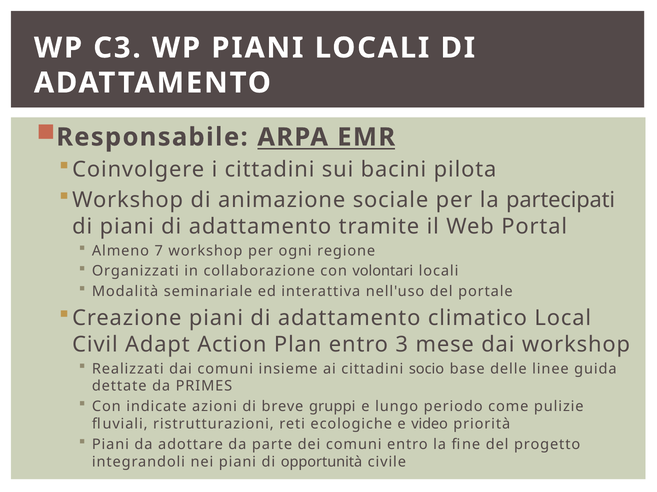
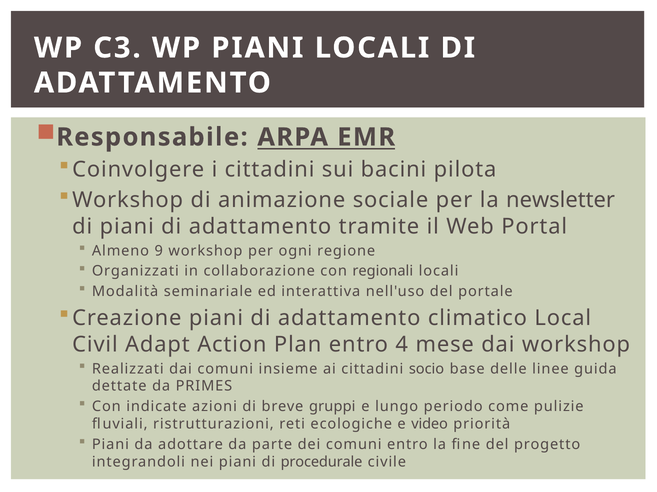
partecipati: partecipati -> newsletter
7: 7 -> 9
volontari: volontari -> regionali
3: 3 -> 4
opportunità: opportunità -> procedurale
